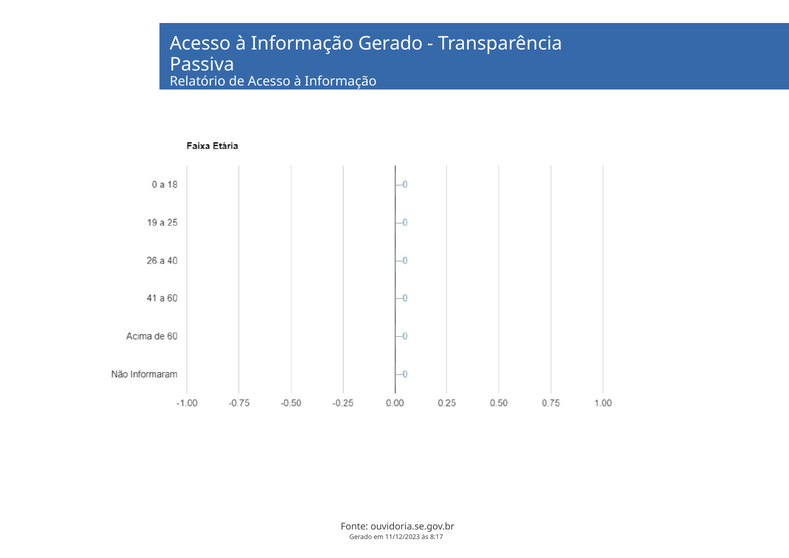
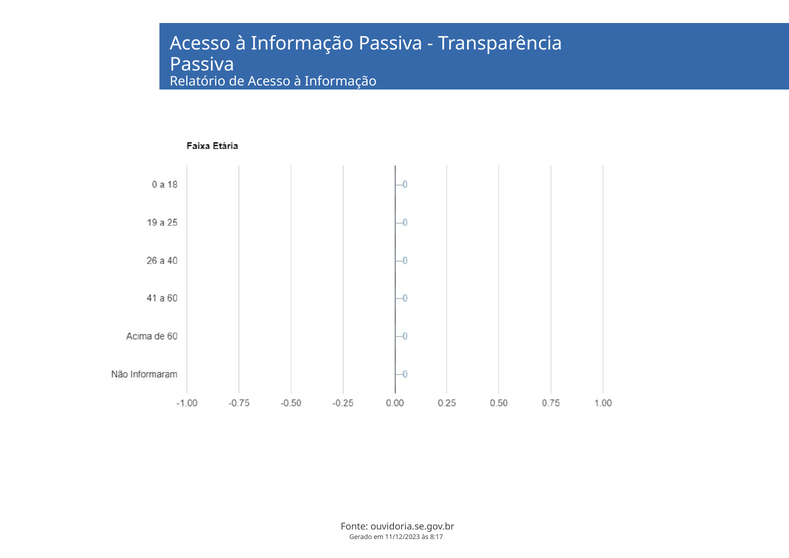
Informação Gerado: Gerado -> Passiva
